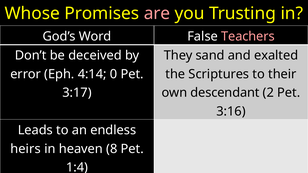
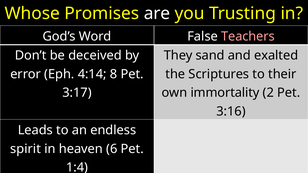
are colour: pink -> white
0: 0 -> 8
descendant: descendant -> immortality
heirs: heirs -> spirit
8: 8 -> 6
